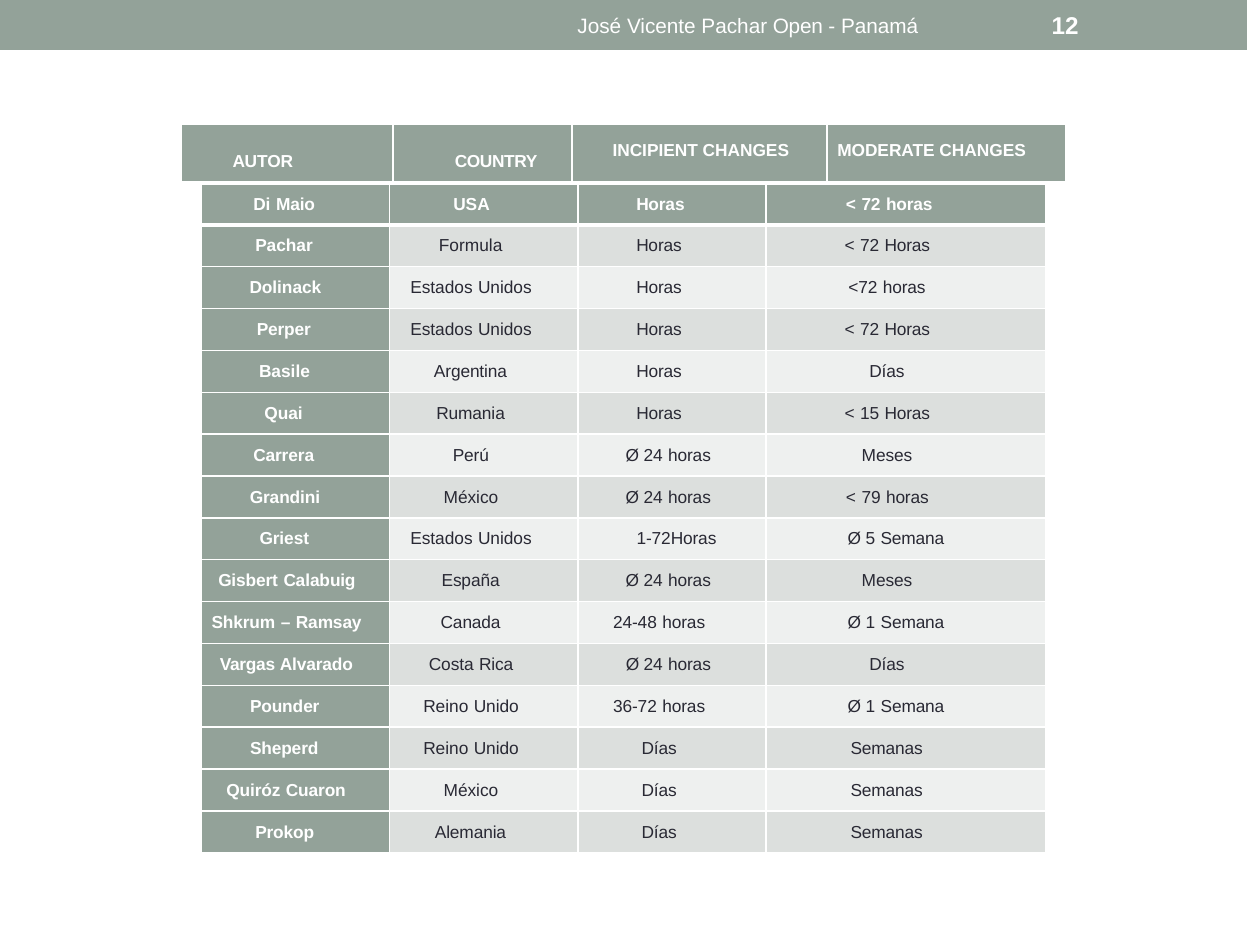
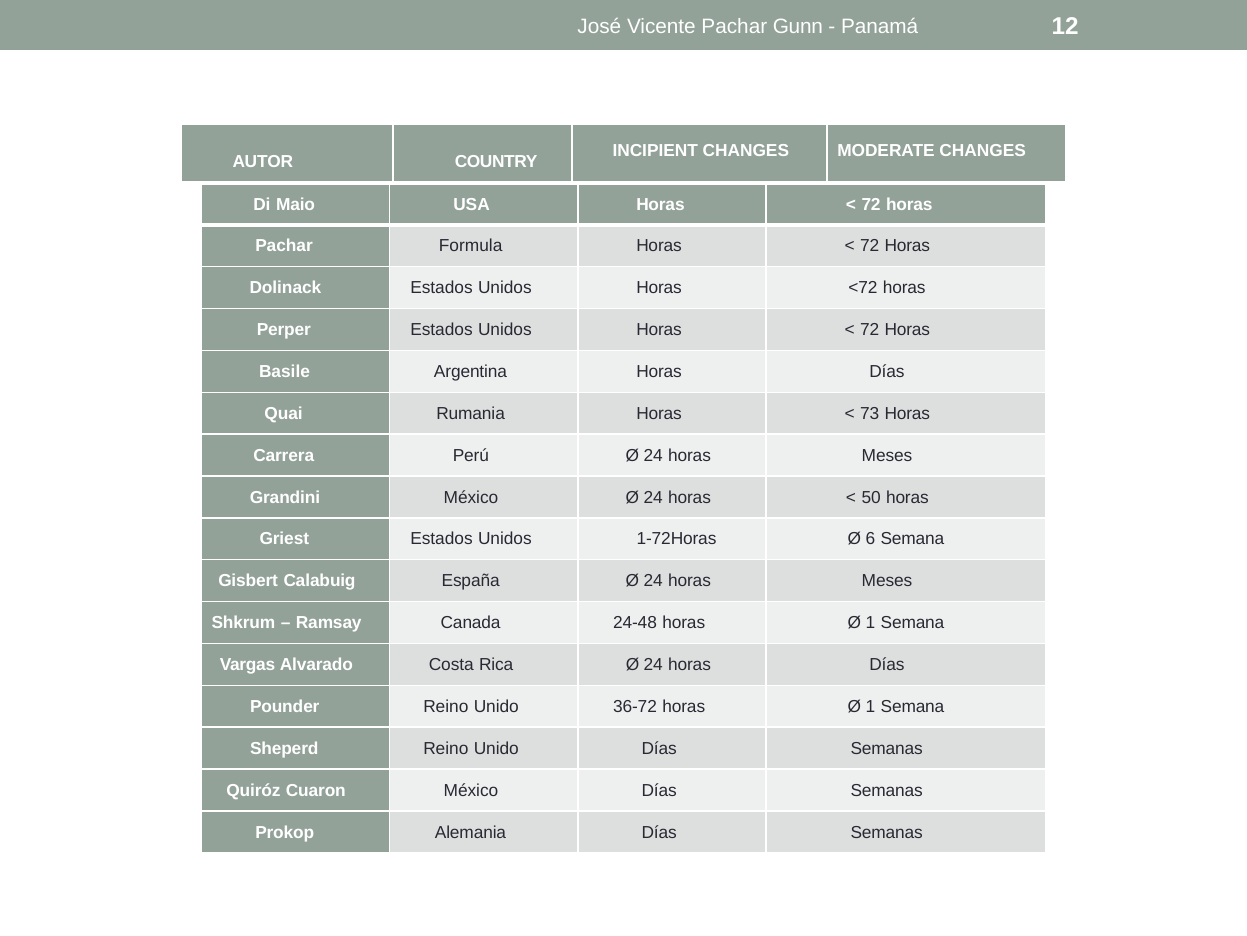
Open: Open -> Gunn
15: 15 -> 73
79: 79 -> 50
5: 5 -> 6
